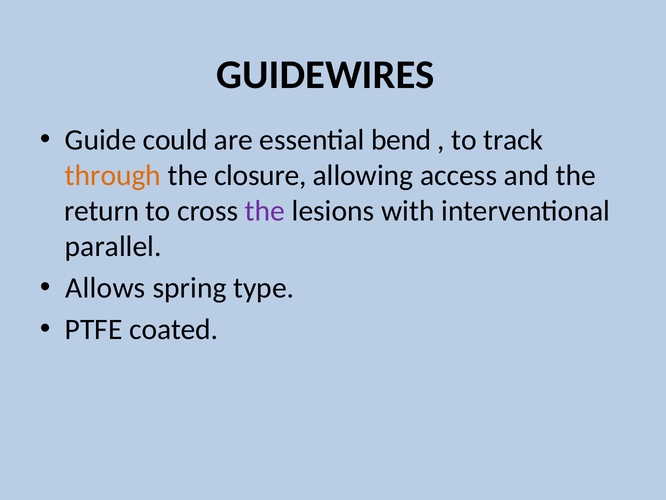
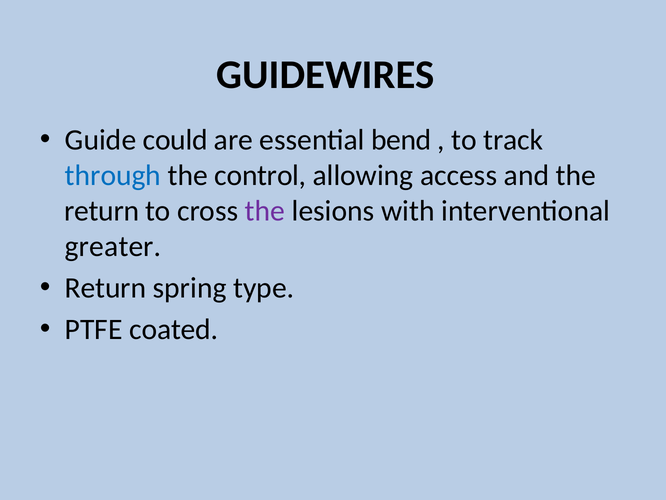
through colour: orange -> blue
closure: closure -> control
parallel: parallel -> greater
Allows at (105, 288): Allows -> Return
